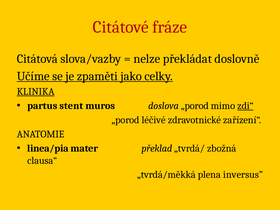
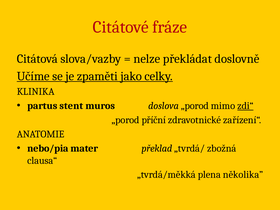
KLINIKA underline: present -> none
léčivé: léčivé -> příční
linea/pia: linea/pia -> nebo/pia
inversus: inversus -> několika
